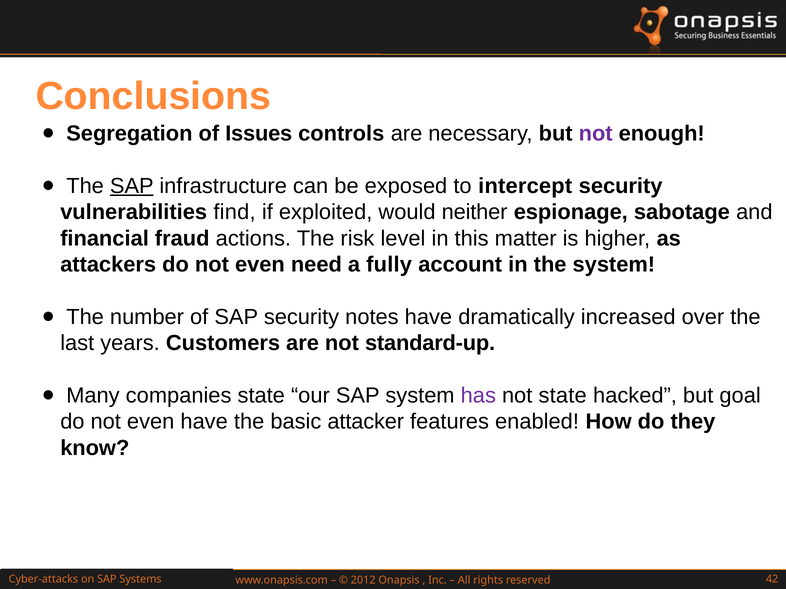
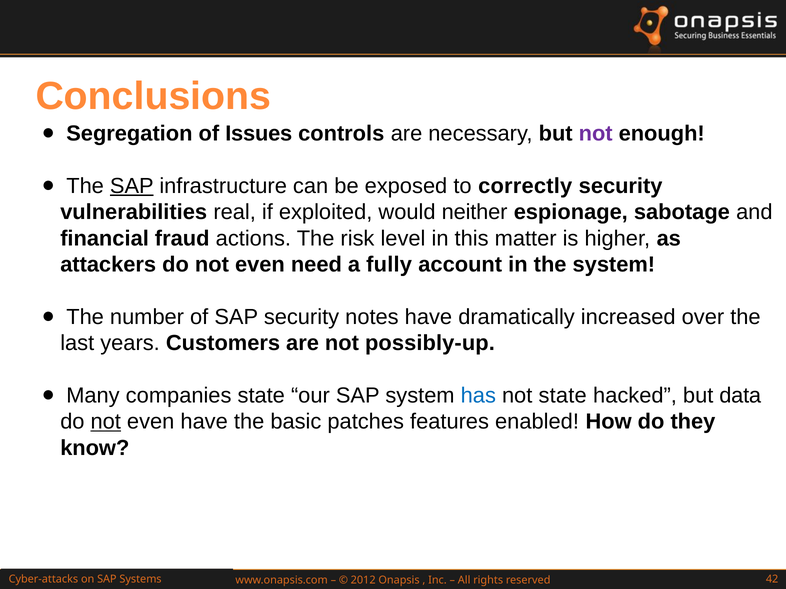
intercept: intercept -> correctly
find: find -> real
standard-up: standard-up -> possibly-up
has colour: purple -> blue
goal: goal -> data
not at (106, 422) underline: none -> present
attacker: attacker -> patches
